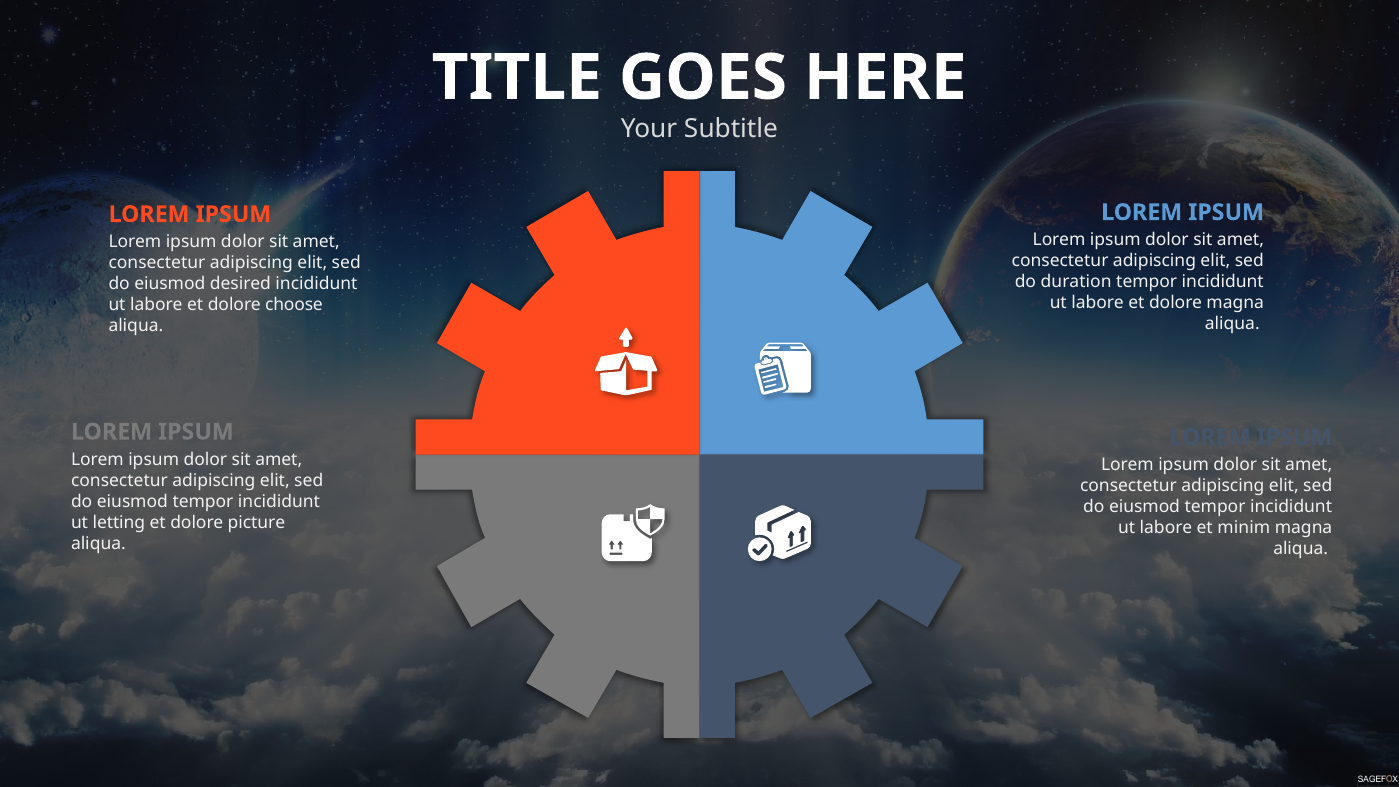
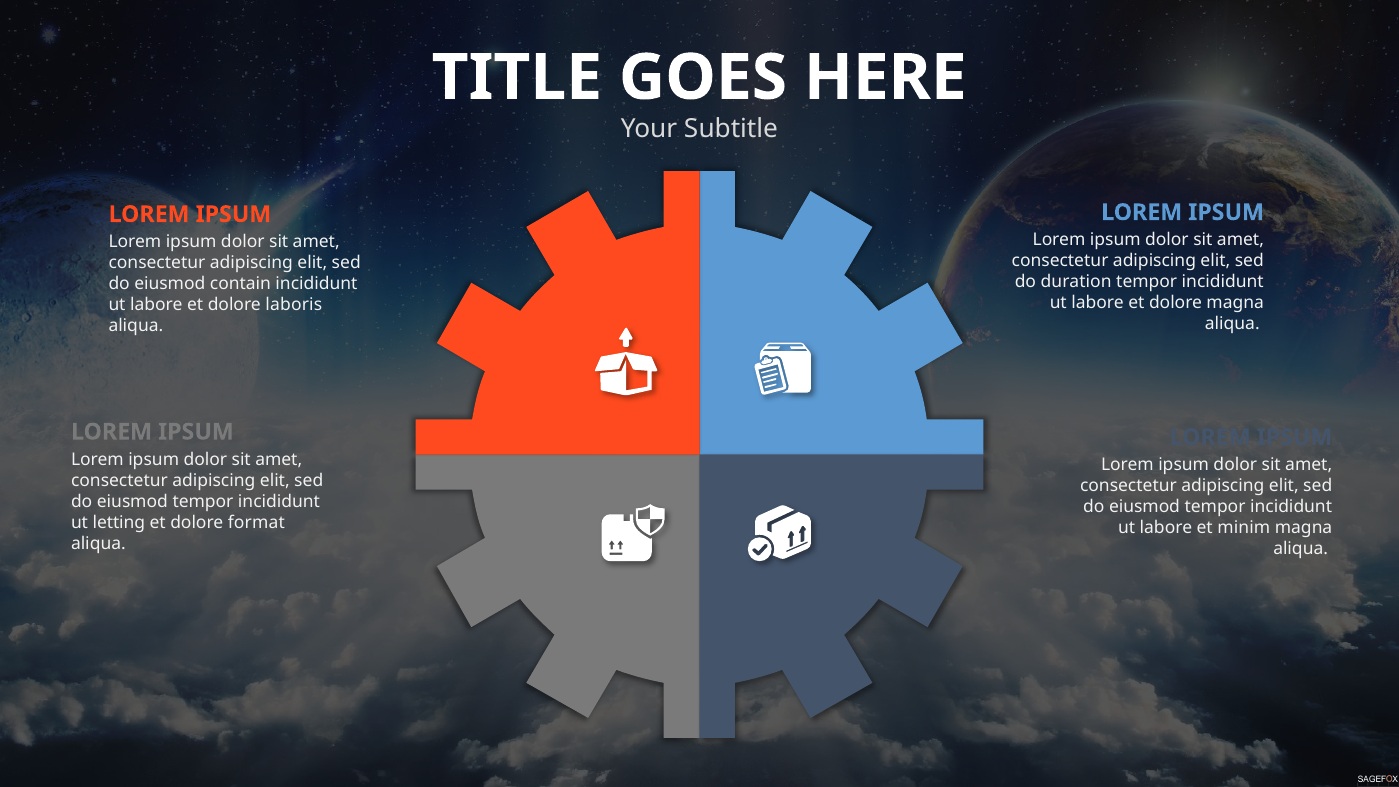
desired: desired -> contain
choose: choose -> laboris
picture: picture -> format
